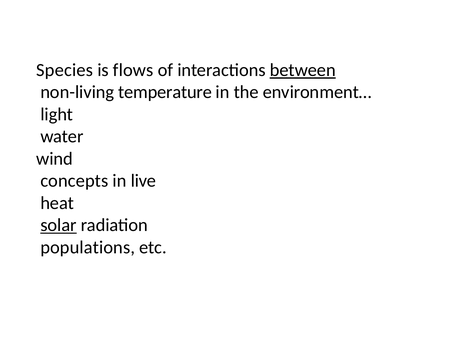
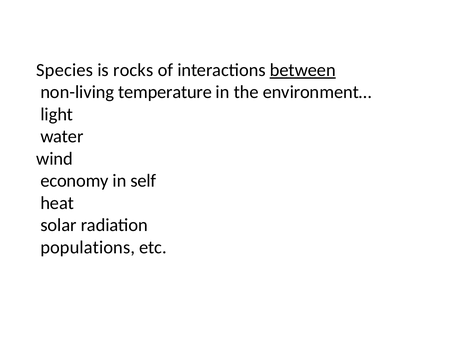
flows: flows -> rocks
concepts: concepts -> economy
live: live -> self
solar underline: present -> none
